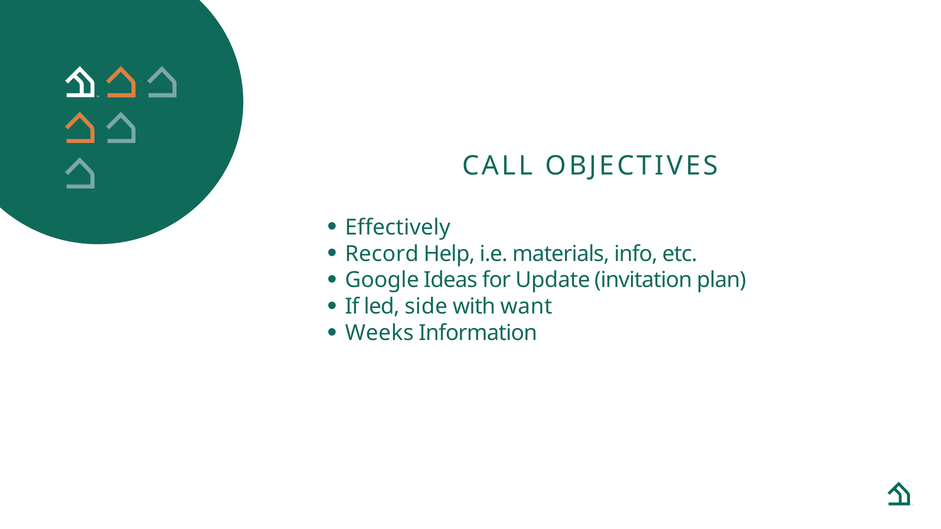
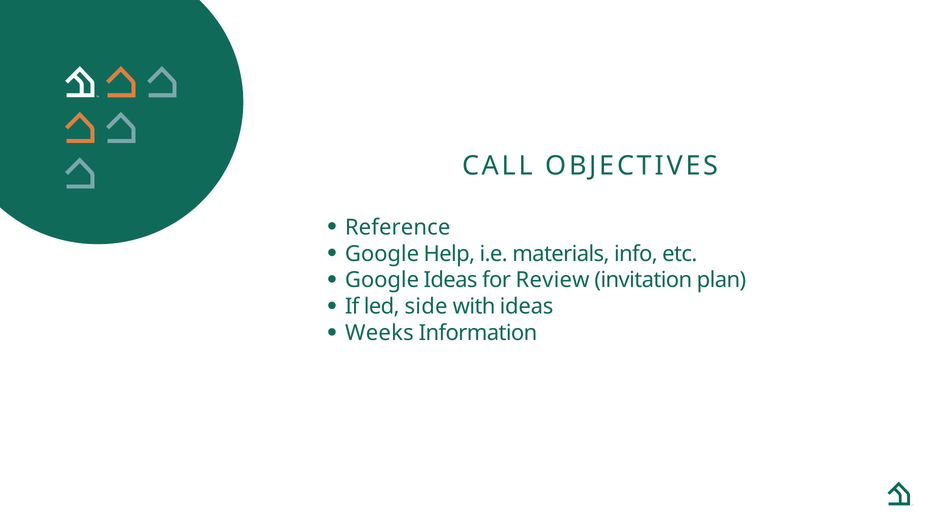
Effectively: Effectively -> Reference
Record at (382, 254): Record -> Google
Update: Update -> Review
with want: want -> ideas
